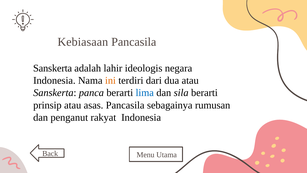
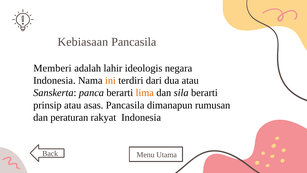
Sanskerta at (53, 68): Sanskerta -> Memberi
lima colour: blue -> orange
sebagainya: sebagainya -> dimanapun
penganut: penganut -> peraturan
